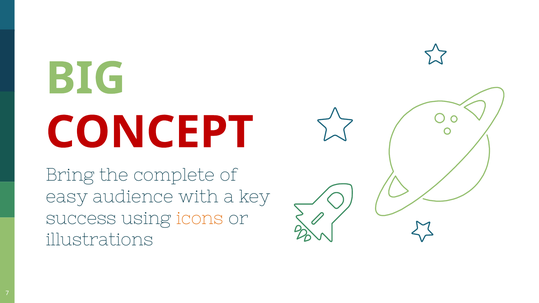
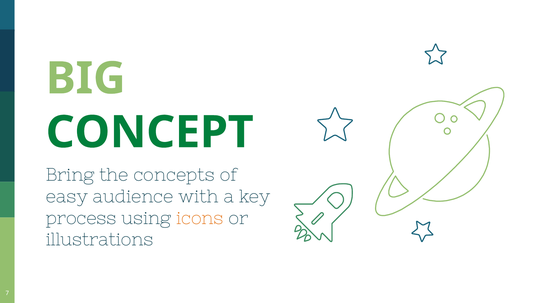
CONCEPT colour: red -> green
complete: complete -> concepts
success: success -> process
